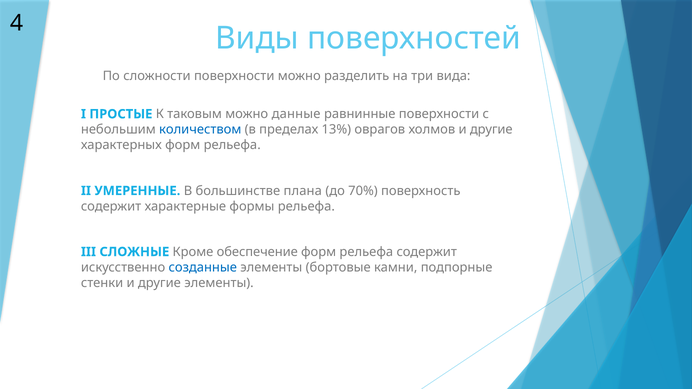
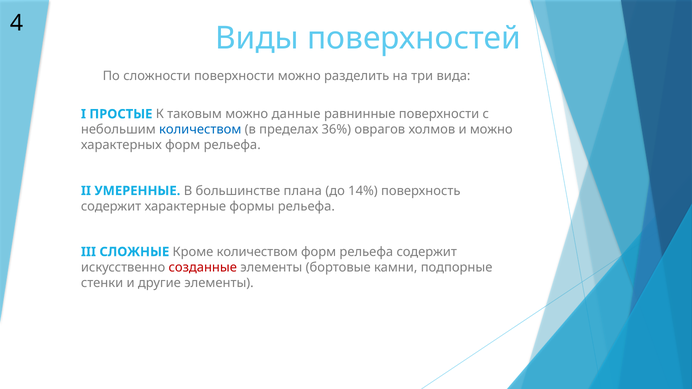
13%: 13% -> 36%
холмов и другие: другие -> можно
70%: 70% -> 14%
Кроме обеспечение: обеспечение -> количеством
созданные colour: blue -> red
